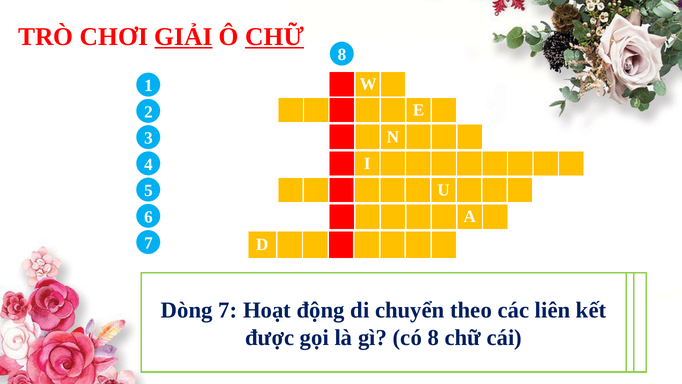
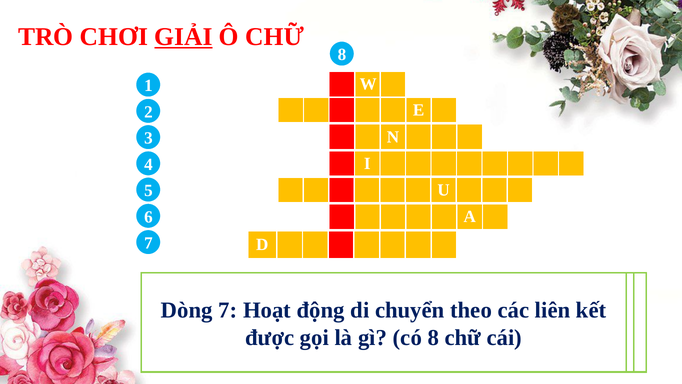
CHỮ at (275, 37) underline: present -> none
